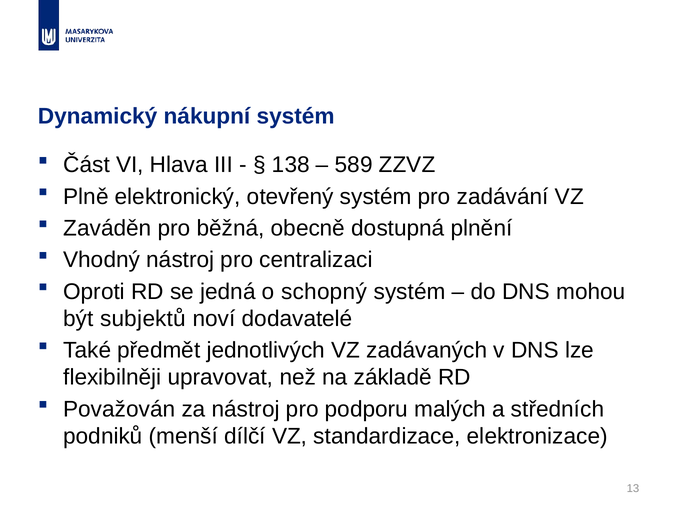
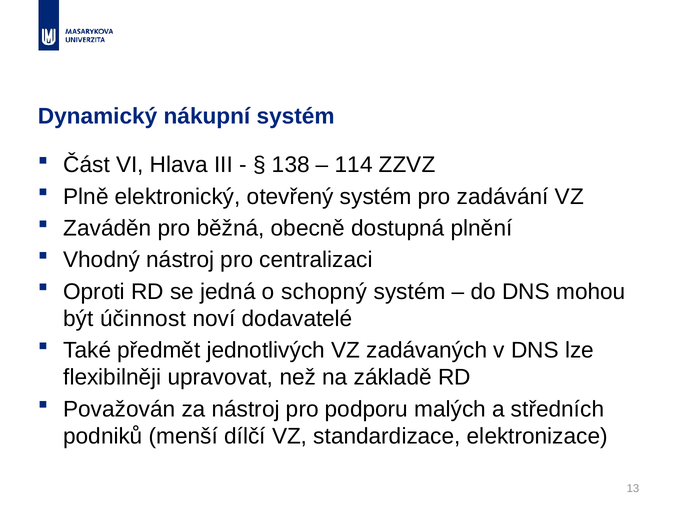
589: 589 -> 114
subjektů: subjektů -> účinnost
